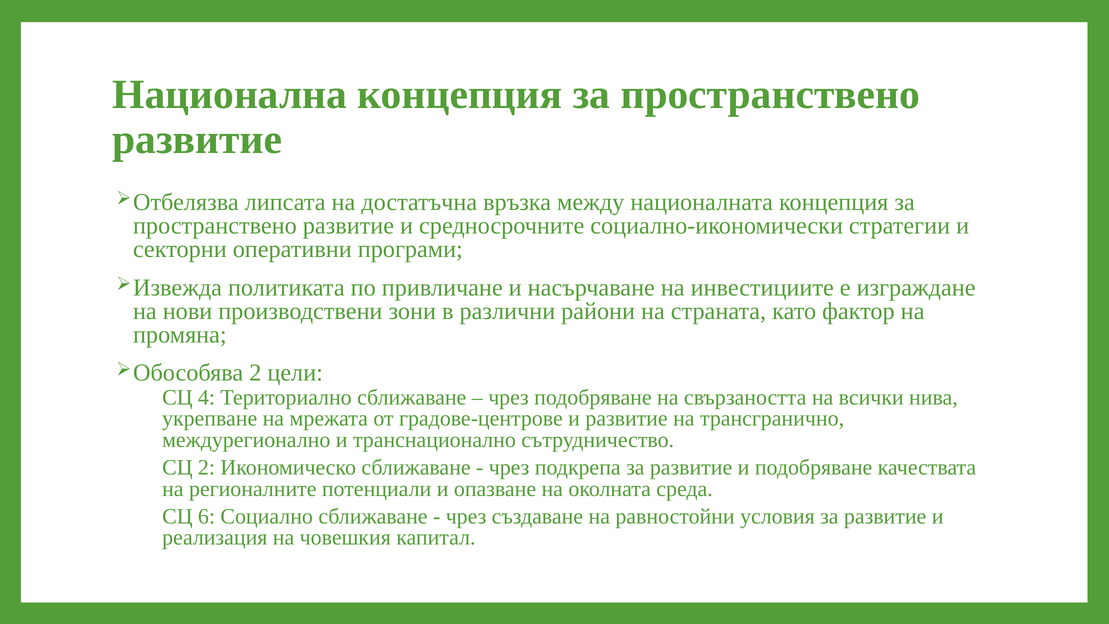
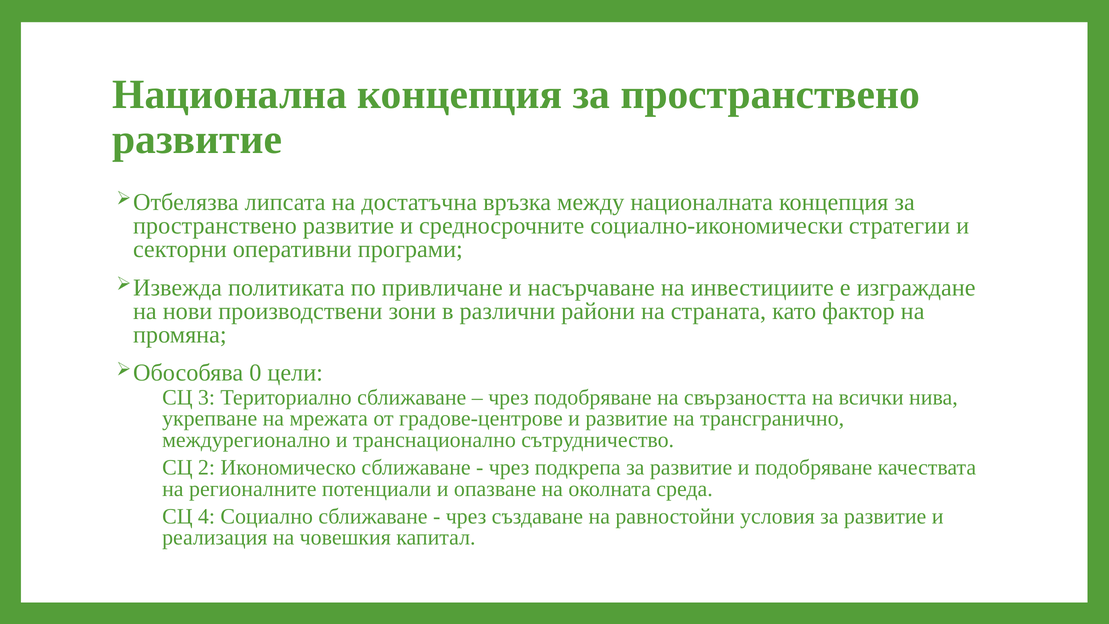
2 at (255, 373): 2 -> 0
4: 4 -> 3
6: 6 -> 4
